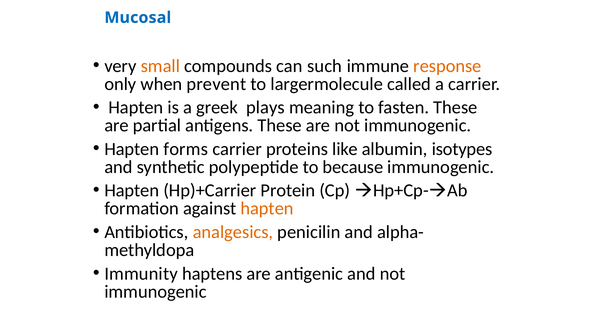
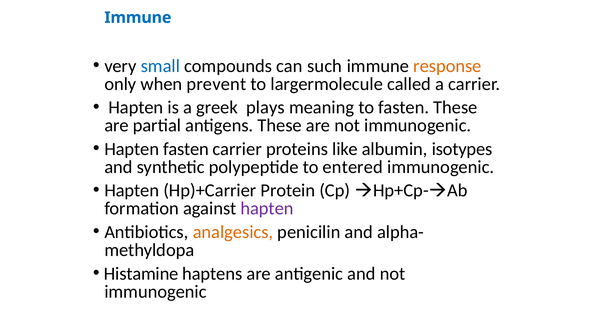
Mucosal at (138, 18): Mucosal -> Immune
small colour: orange -> blue
Hapten forms: forms -> fasten
because: because -> entered
hapten at (267, 209) colour: orange -> purple
Immunity: Immunity -> Histamine
